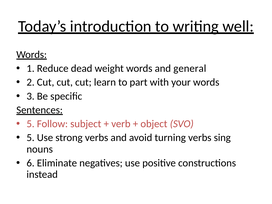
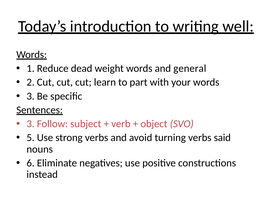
5 at (31, 124): 5 -> 3
sing: sing -> said
